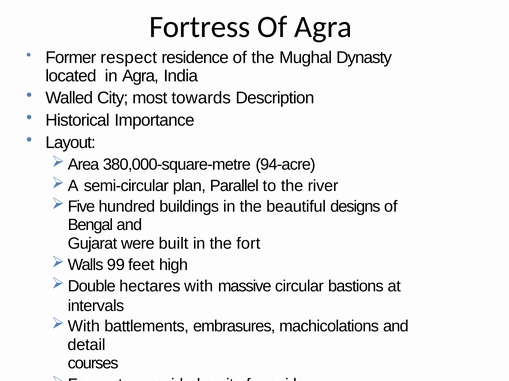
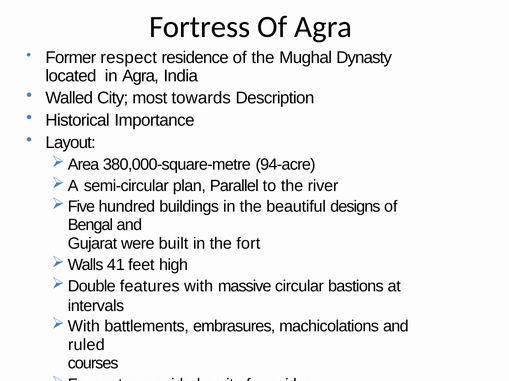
99: 99 -> 41
hectares: hectares -> features
detail: detail -> ruled
